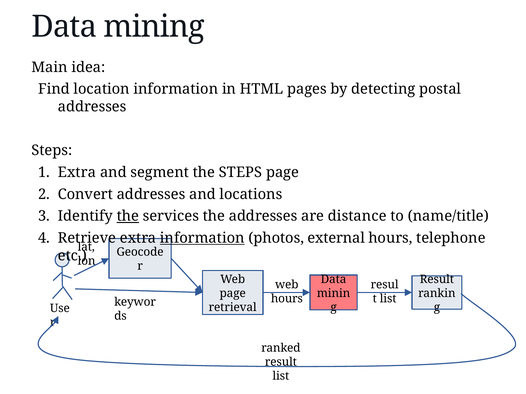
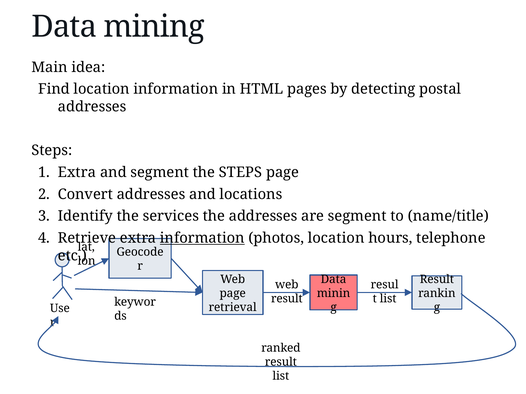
the at (128, 216) underline: present -> none
are distance: distance -> segment
photos external: external -> location
hours at (287, 299): hours -> result
